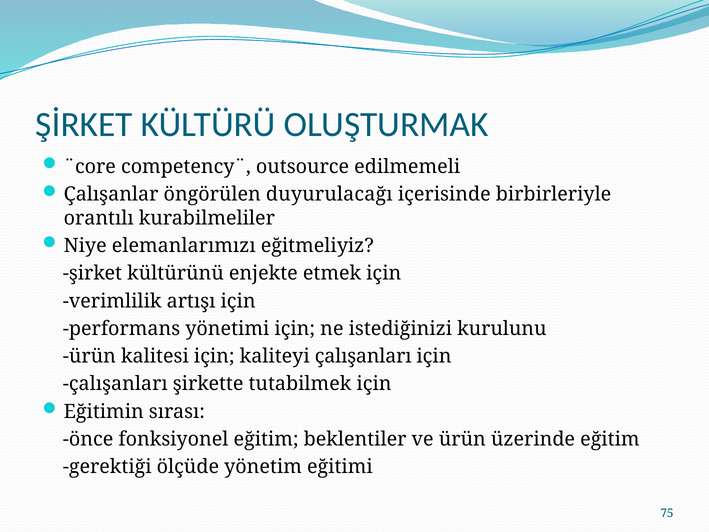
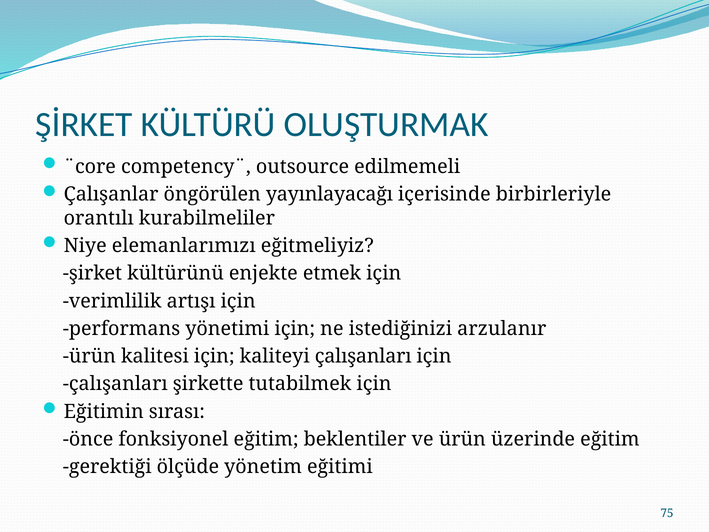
duyurulacağı: duyurulacağı -> yayınlayacağı
kurulunu: kurulunu -> arzulanır
